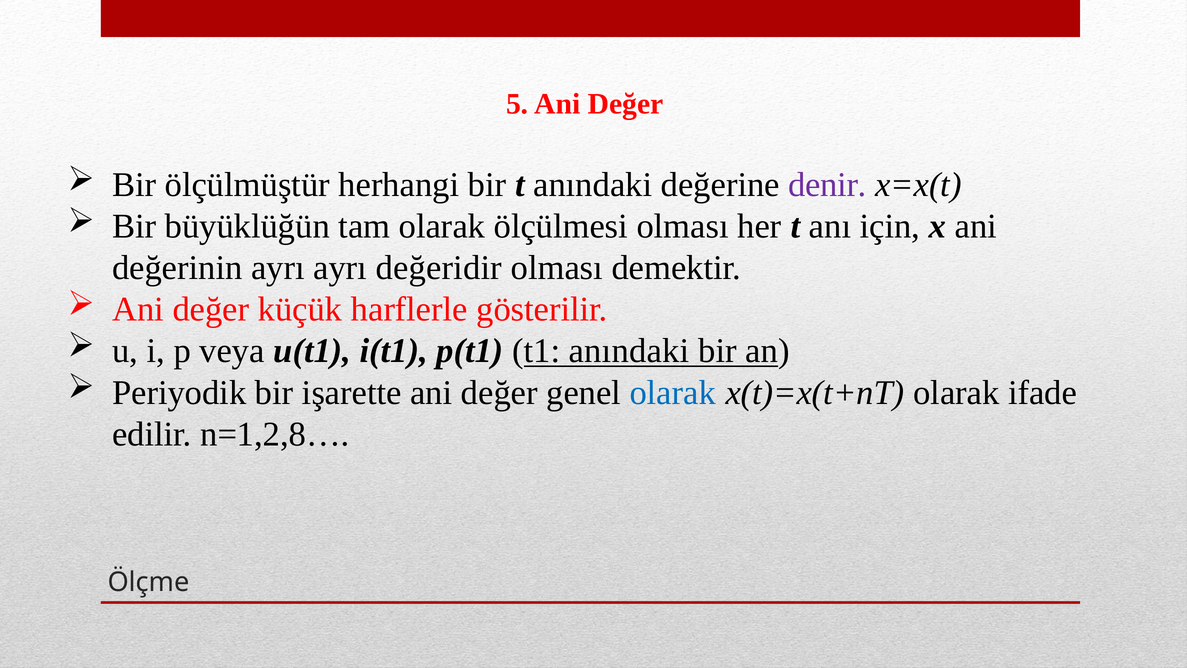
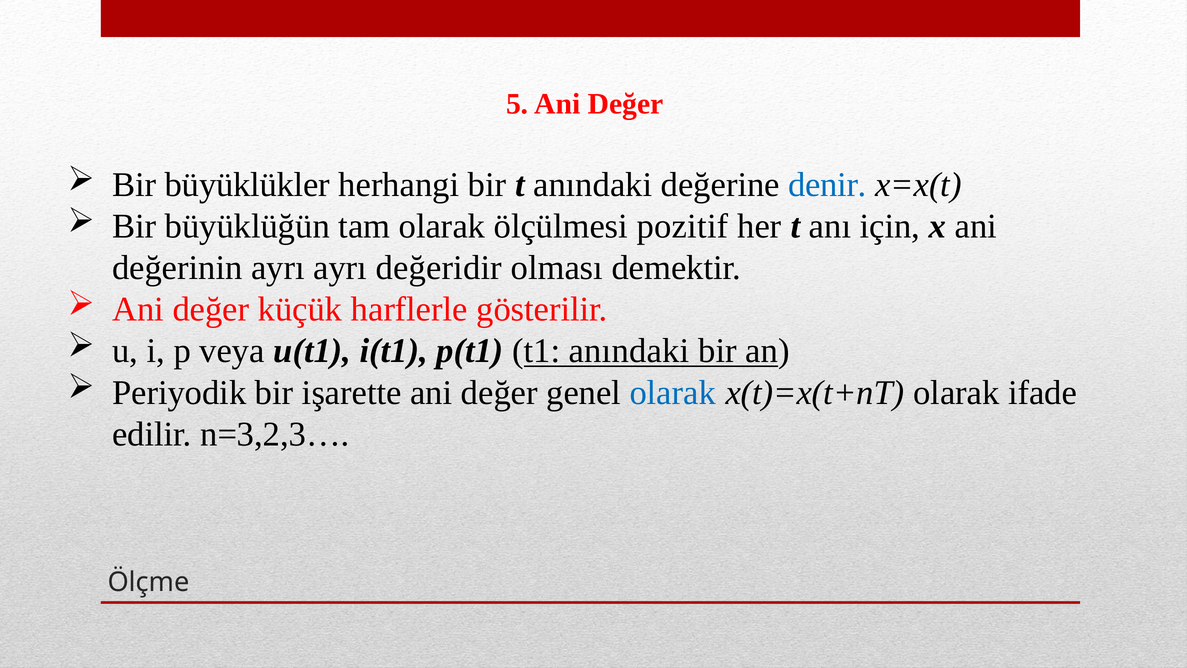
ölçülmüştür: ölçülmüştür -> büyüklükler
denir colour: purple -> blue
ölçülmesi olması: olması -> pozitif
n=1,2,8…: n=1,2,8… -> n=3,2,3…
